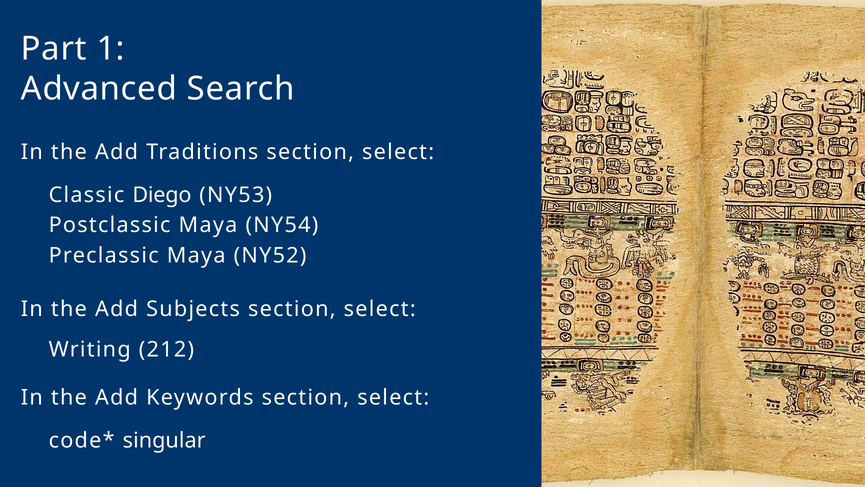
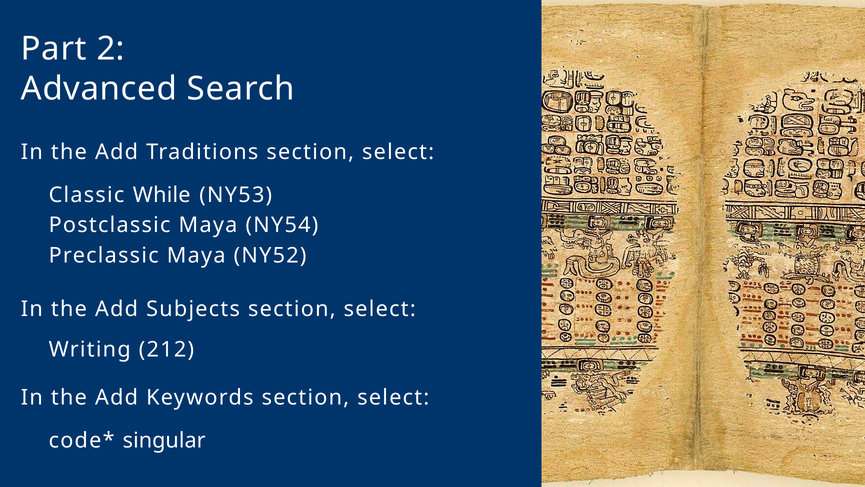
1: 1 -> 2
Diego: Diego -> While
